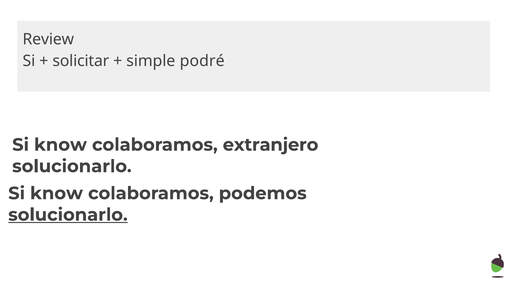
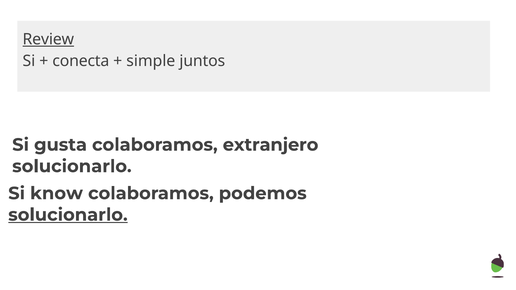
Review underline: none -> present
solicitar: solicitar -> conecta
podré: podré -> juntos
know at (60, 145): know -> gusta
